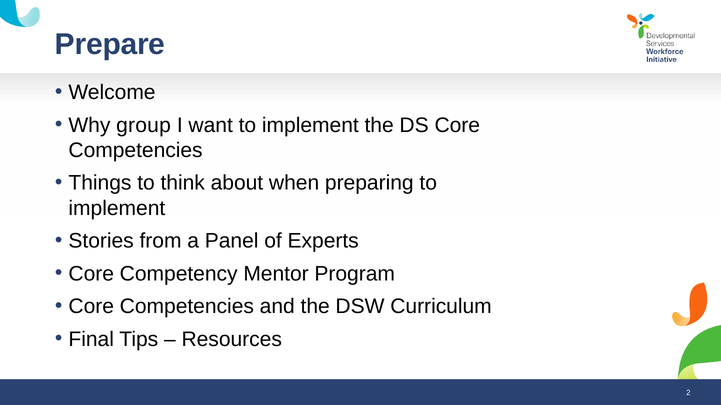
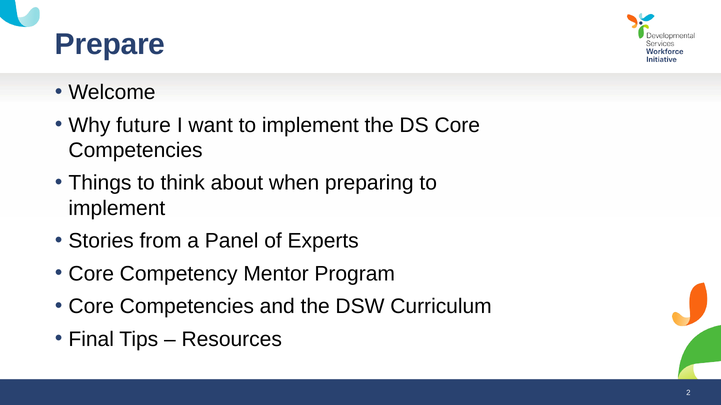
group: group -> future
